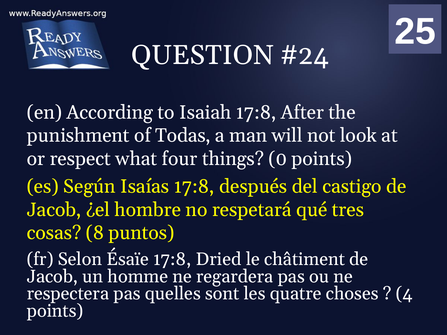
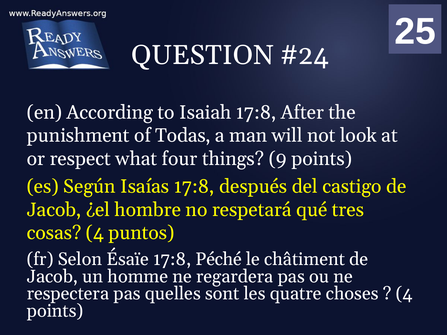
0: 0 -> 9
cosas 8: 8 -> 4
Dried: Dried -> Péché
